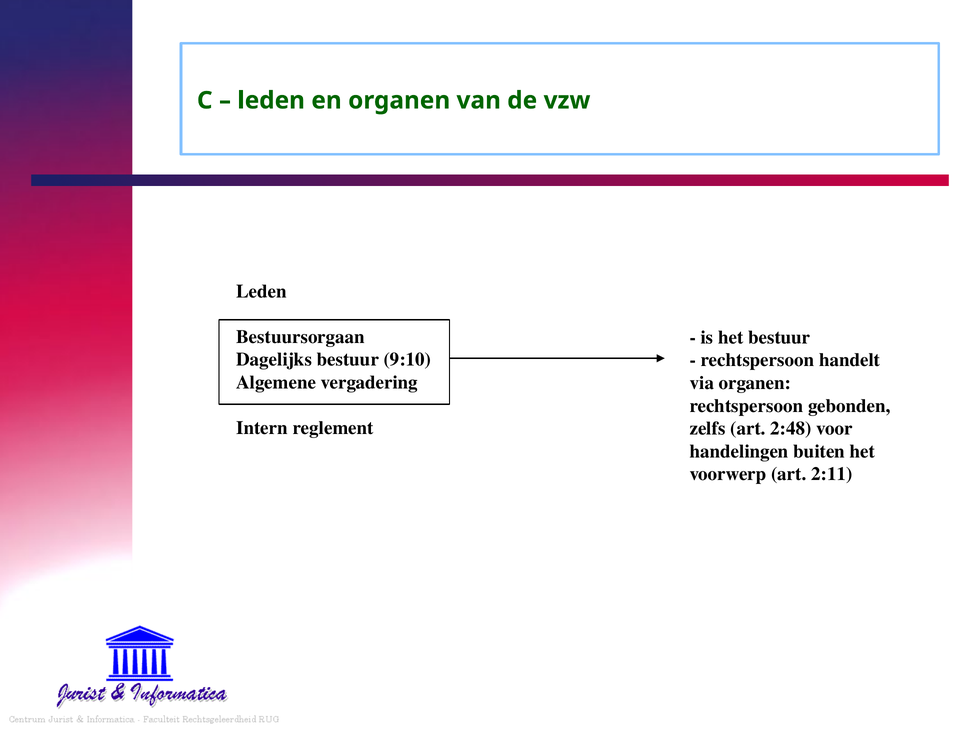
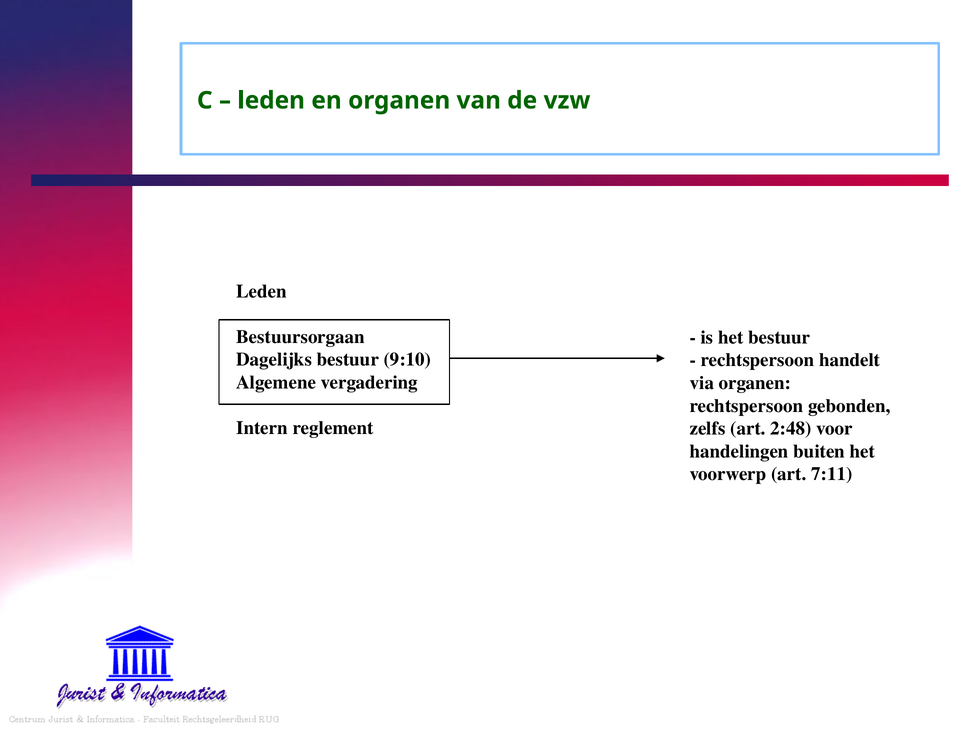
2:11: 2:11 -> 7:11
